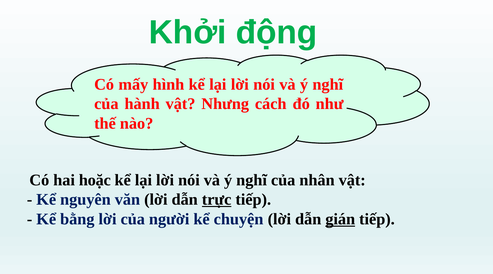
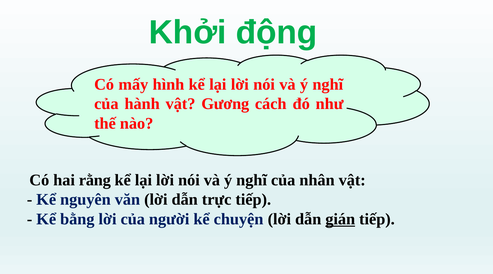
Nhưng: Nhưng -> Gương
hoặc: hoặc -> rằng
trực underline: present -> none
